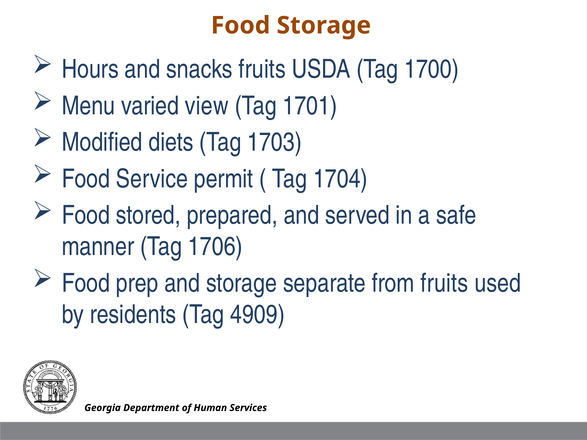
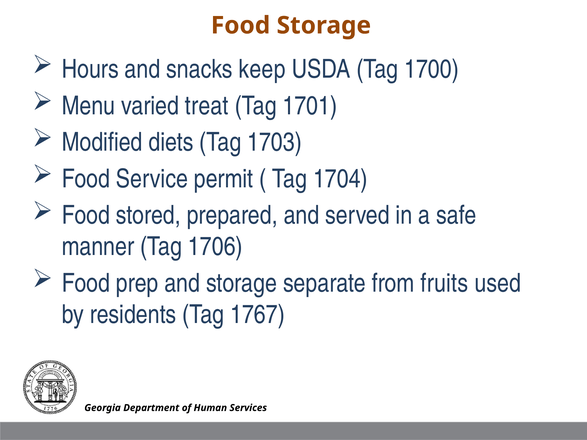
snacks fruits: fruits -> keep
view: view -> treat
4909: 4909 -> 1767
